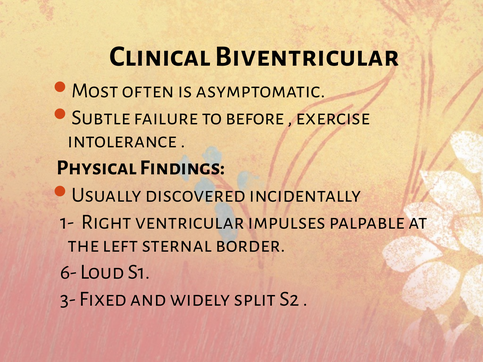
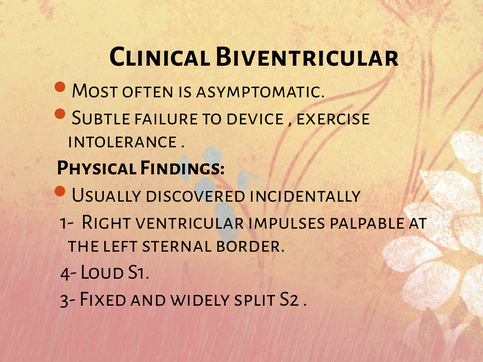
before: before -> device
6-: 6- -> 4-
